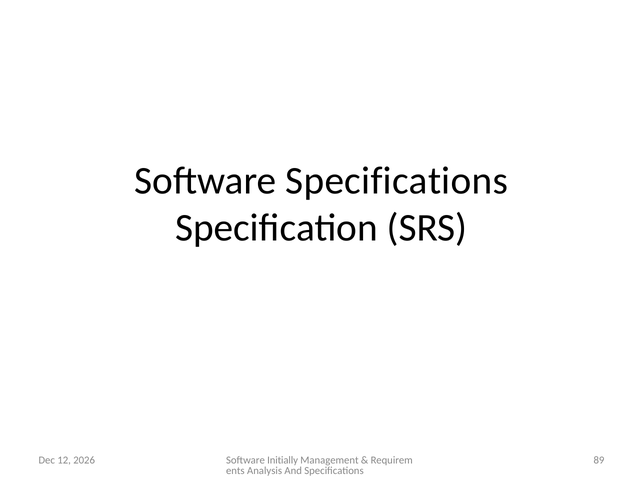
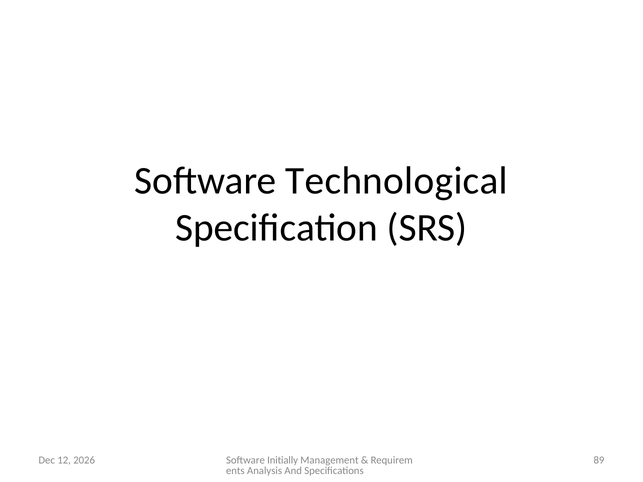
Software Specifications: Specifications -> Technological
